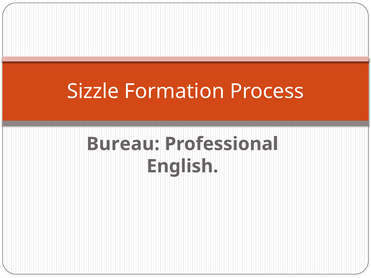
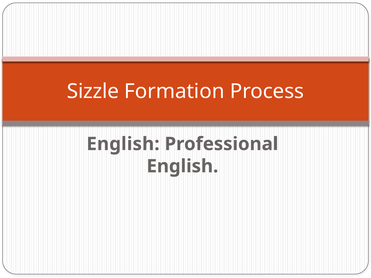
Bureau at (123, 144): Bureau -> English
